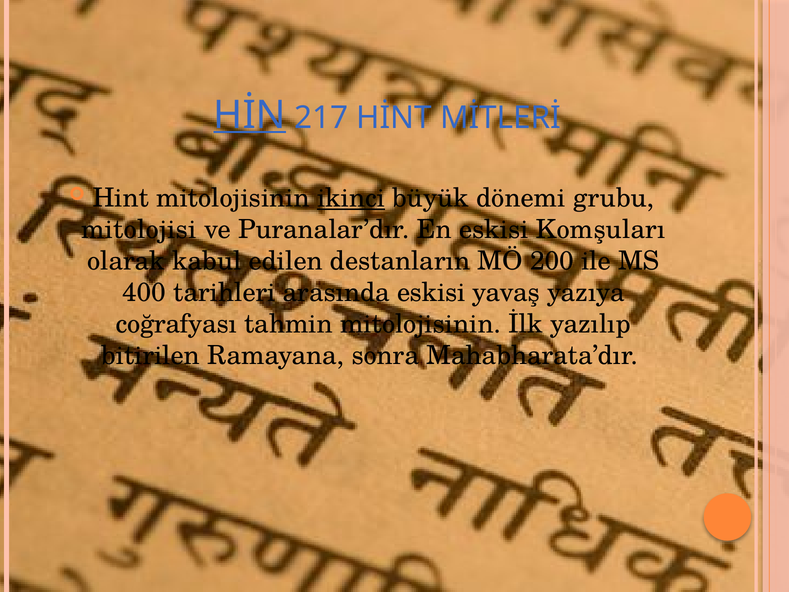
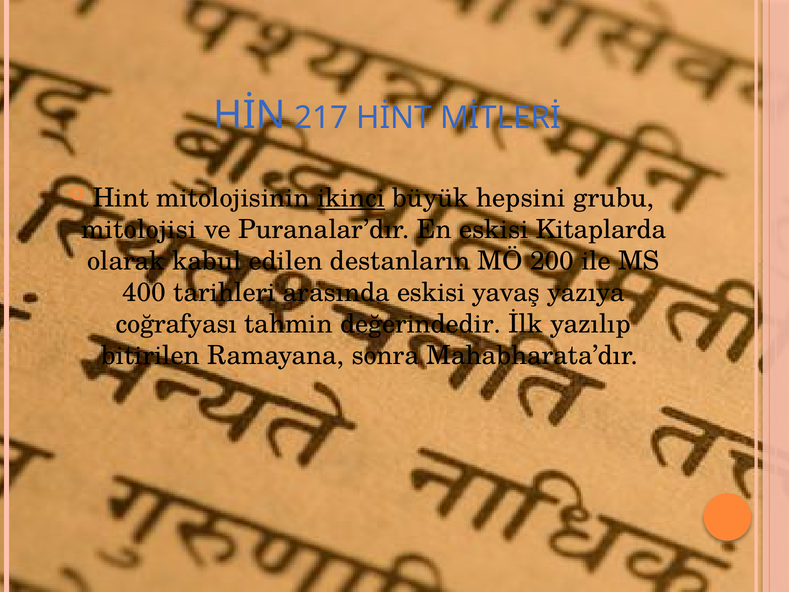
HİN underline: present -> none
dönemi: dönemi -> hepsini
Komşuları: Komşuları -> Kitaplarda
tahmin mitolojisinin: mitolojisinin -> değerindedir
